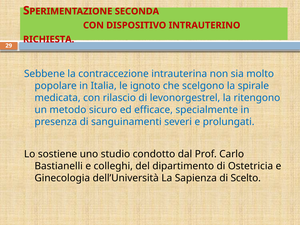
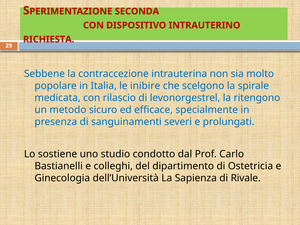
ignoto: ignoto -> inibire
Scelto: Scelto -> Rivale
